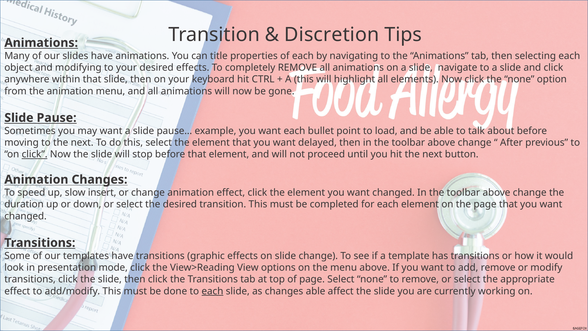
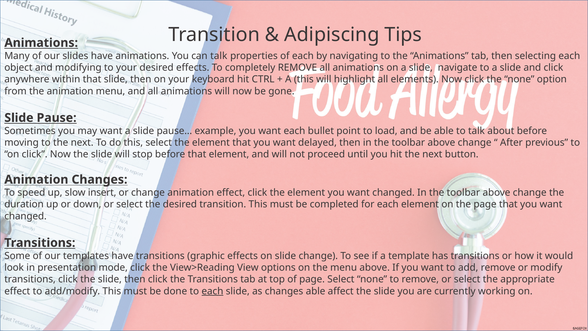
Discretion: Discretion -> Adipiscing
can title: title -> talk
click at (35, 154) underline: present -> none
